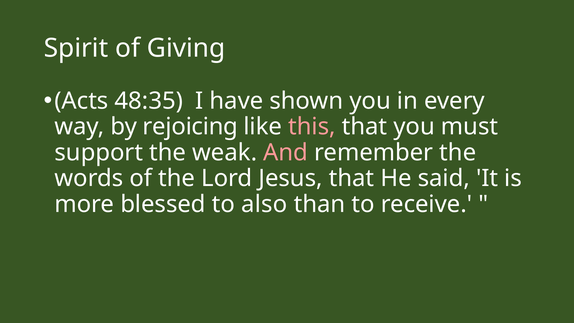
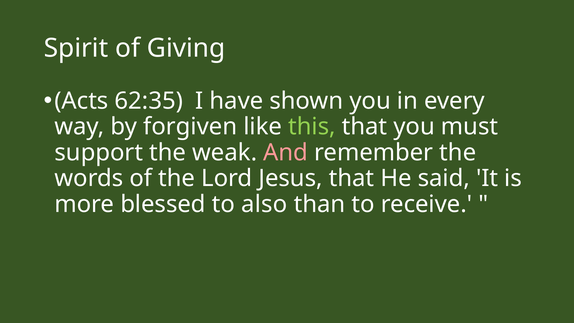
48:35: 48:35 -> 62:35
rejoicing: rejoicing -> forgiven
this colour: pink -> light green
